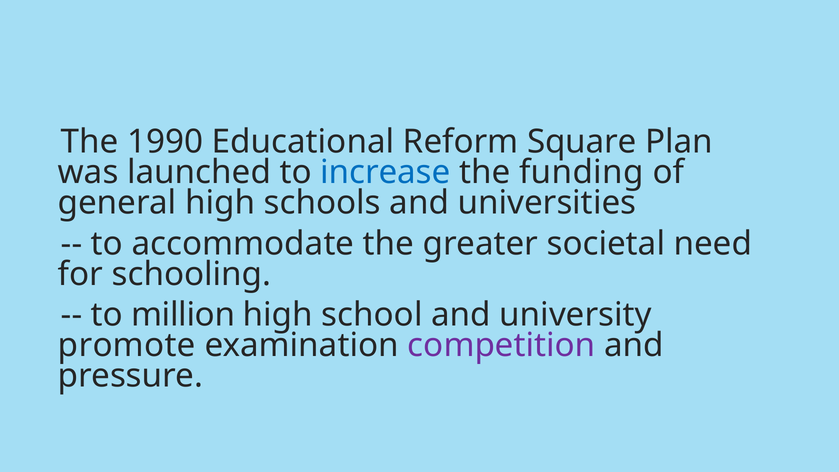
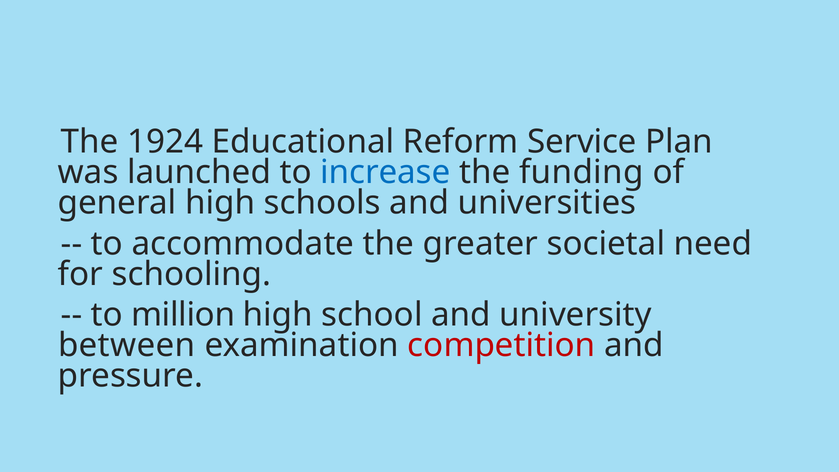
1990: 1990 -> 1924
Square: Square -> Service
promote: promote -> between
competition colour: purple -> red
